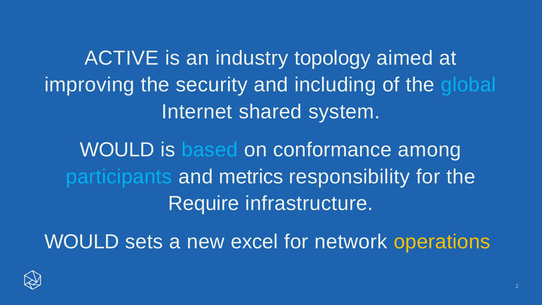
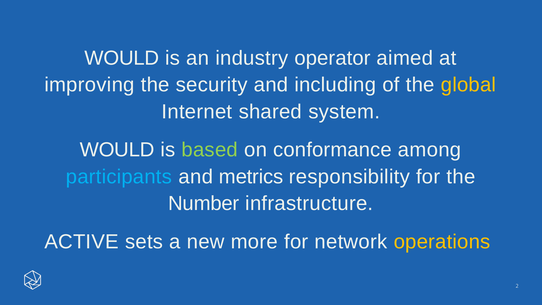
ACTIVE at (122, 58): ACTIVE -> WOULD
topology: topology -> operator
global colour: light blue -> yellow
based colour: light blue -> light green
Require: Require -> Number
WOULD at (82, 242): WOULD -> ACTIVE
excel: excel -> more
